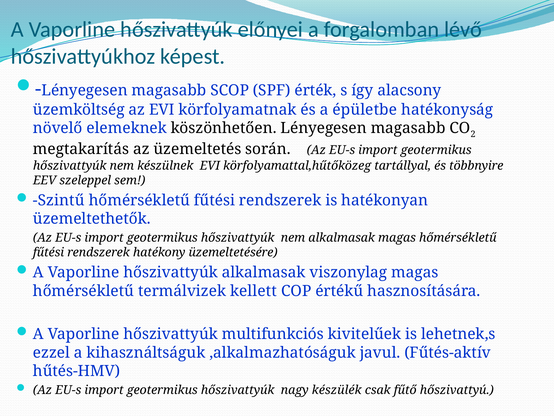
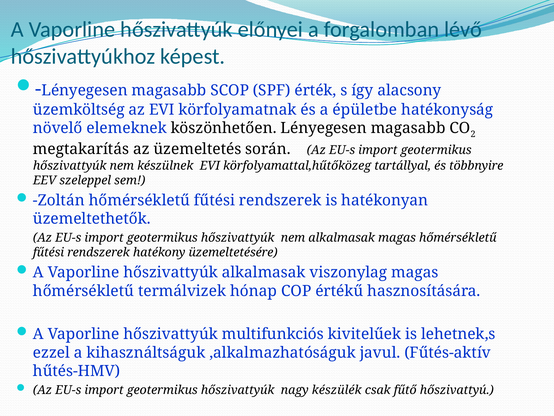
Szintű: Szintű -> Zoltán
kellett: kellett -> hónap
